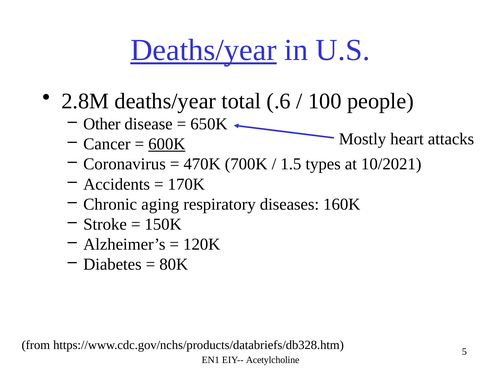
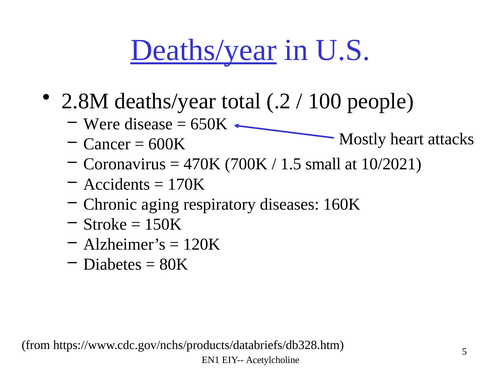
.6: .6 -> .2
Other: Other -> Were
600K underline: present -> none
types: types -> small
